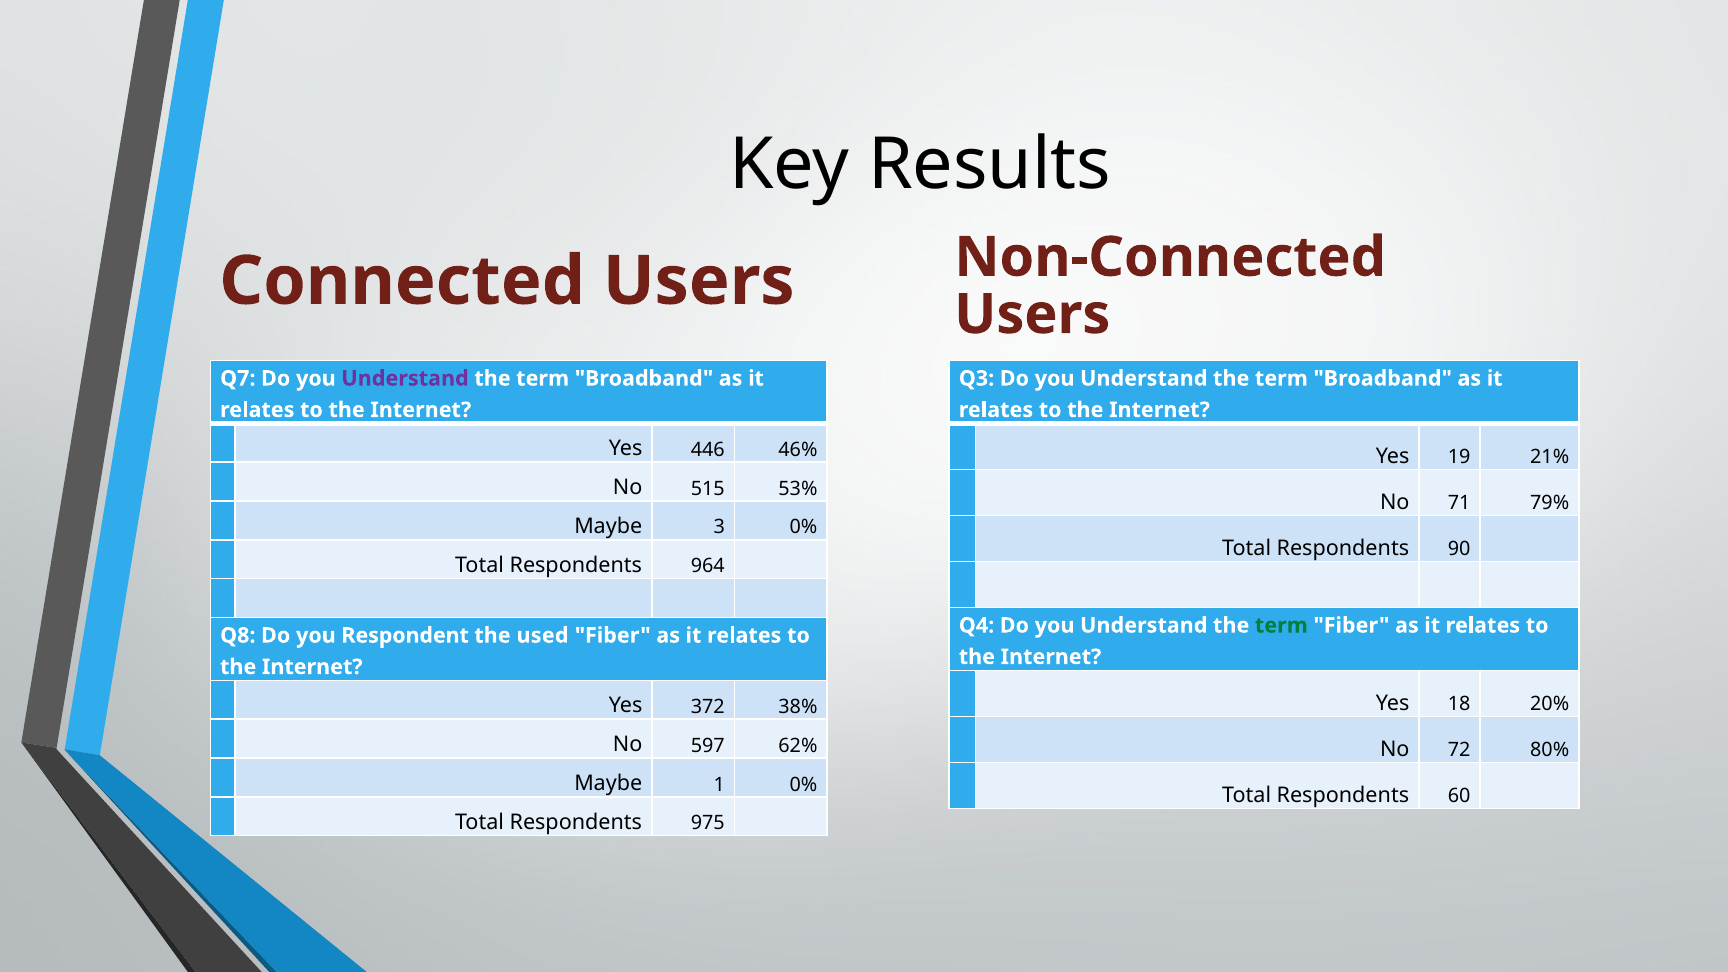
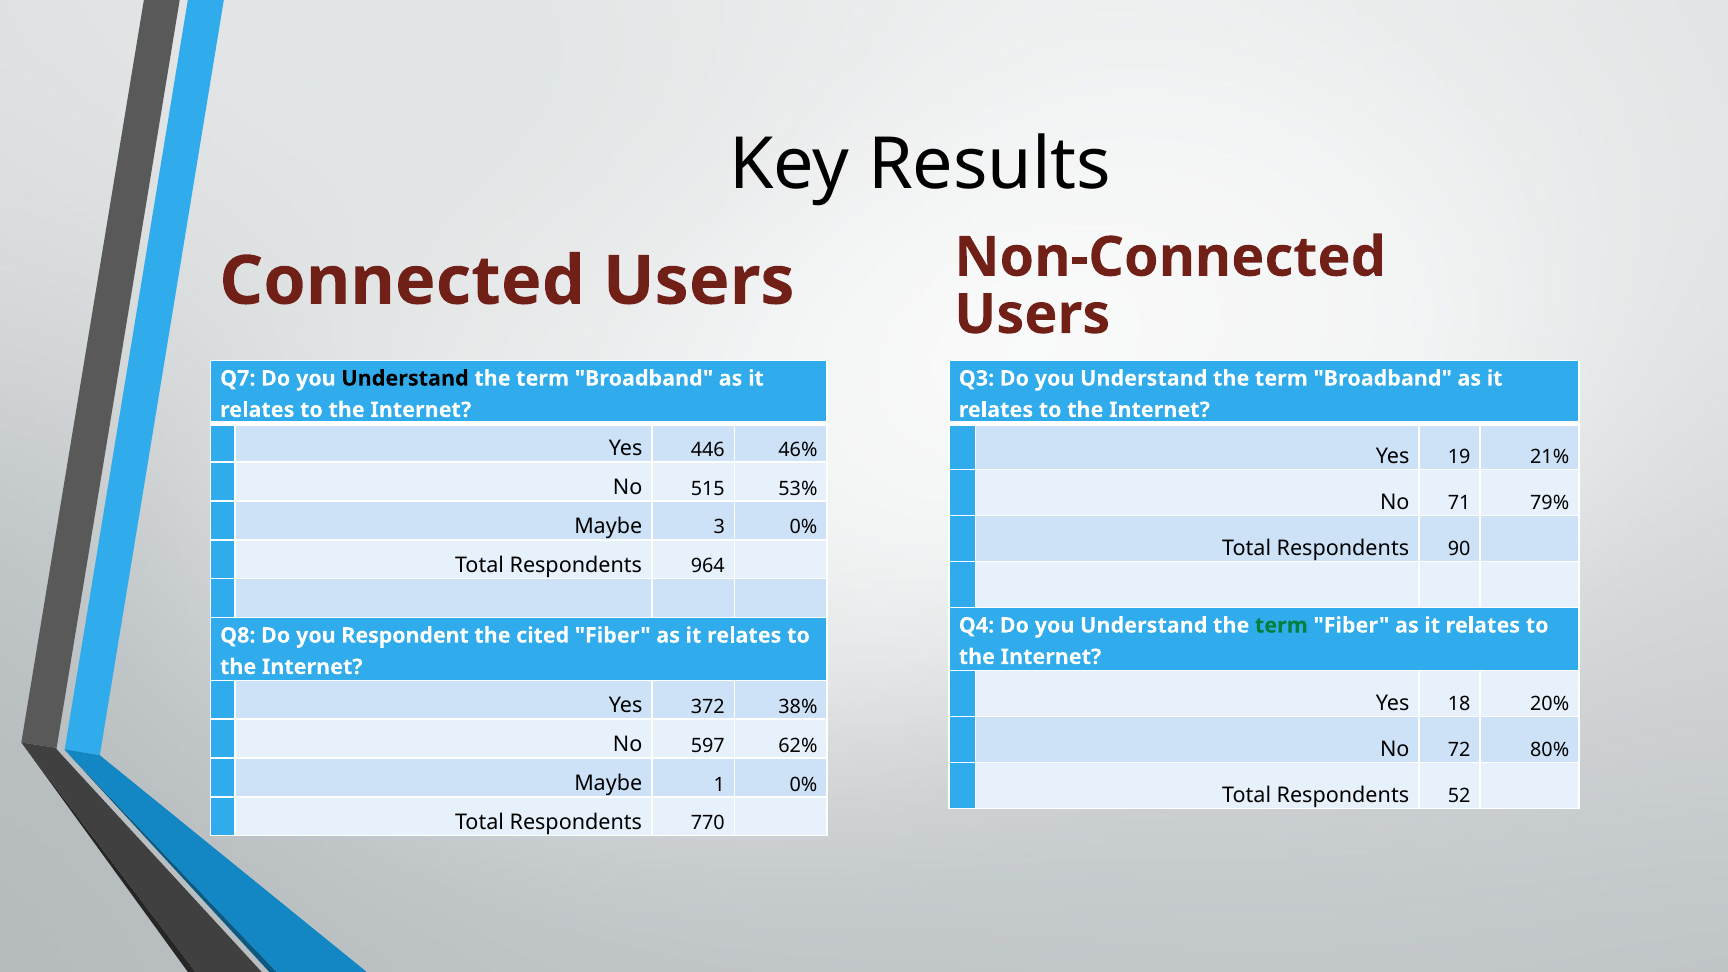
Understand at (405, 378) colour: purple -> black
used: used -> cited
60: 60 -> 52
975: 975 -> 770
